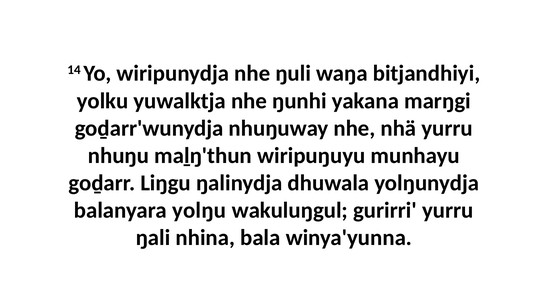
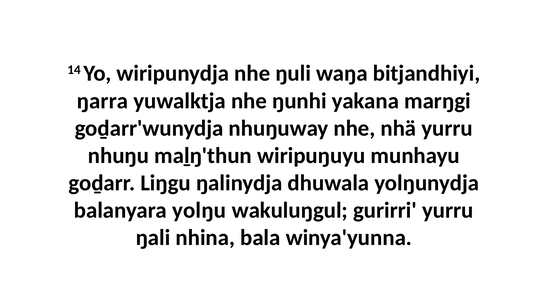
yolku: yolku -> ŋarra
